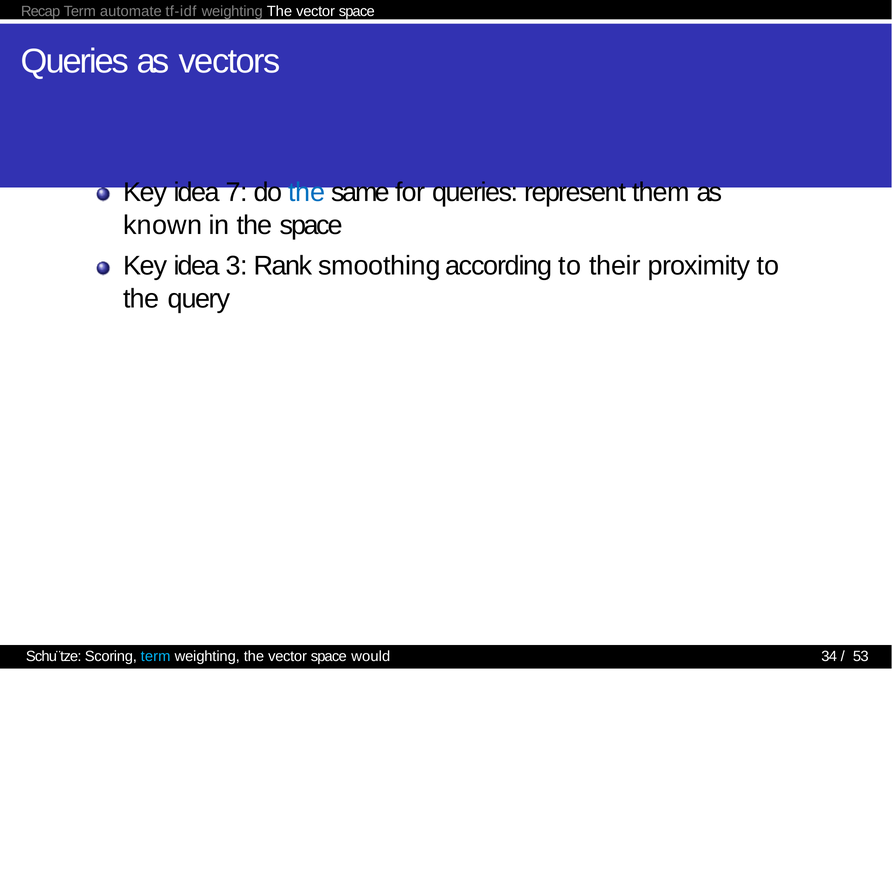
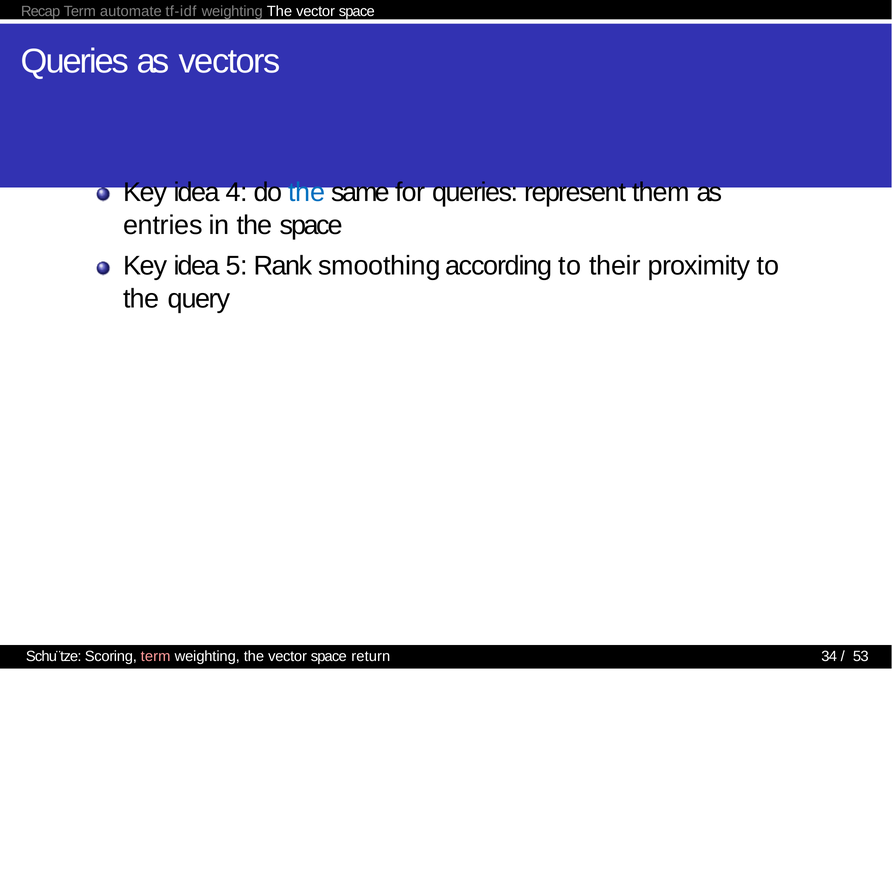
7: 7 -> 4
known: known -> entries
3: 3 -> 5
term at (156, 657) colour: light blue -> pink
would: would -> return
